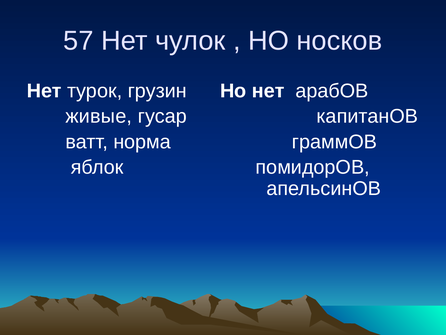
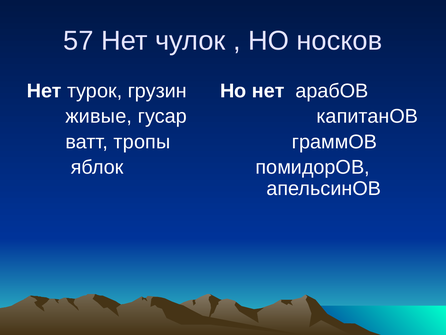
норма: норма -> тропы
